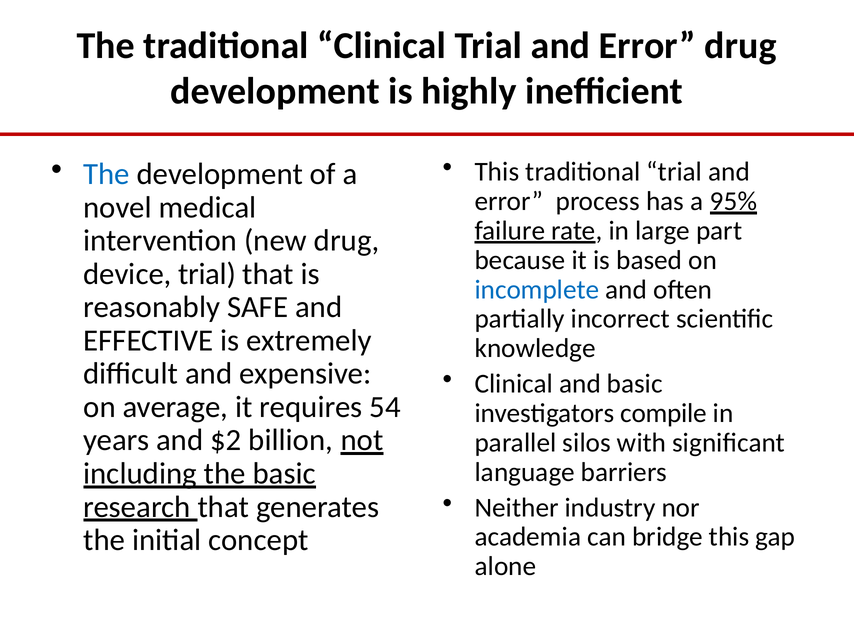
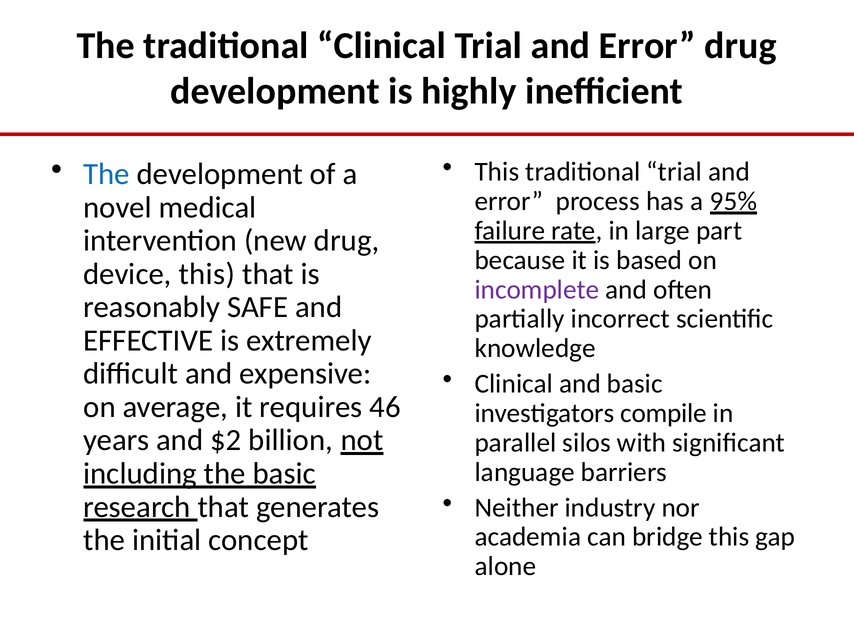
device trial: trial -> this
incomplete colour: blue -> purple
54: 54 -> 46
